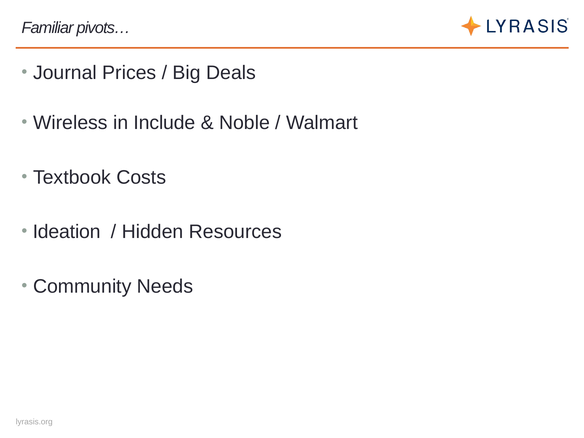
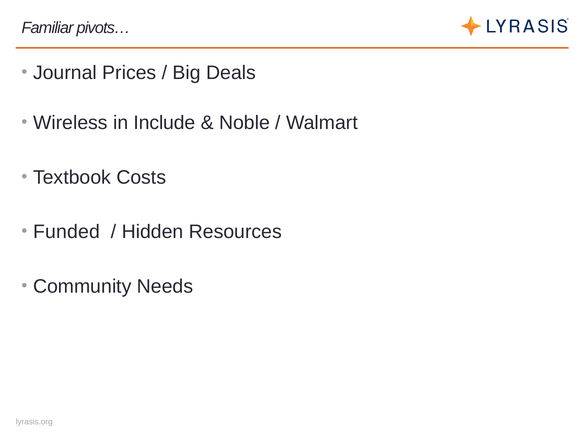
Ideation: Ideation -> Funded
